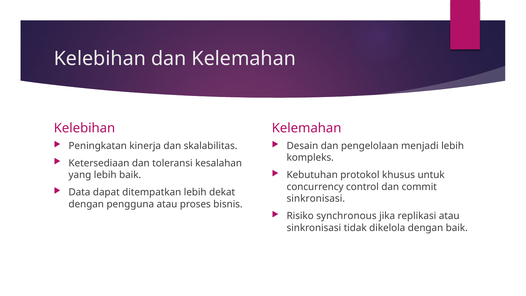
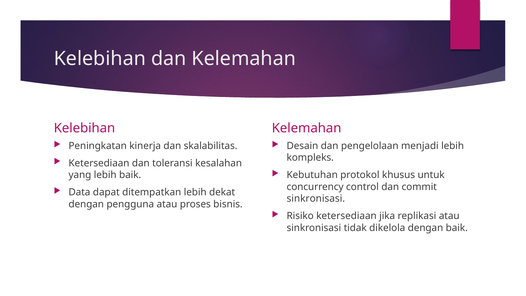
Risiko synchronous: synchronous -> ketersediaan
